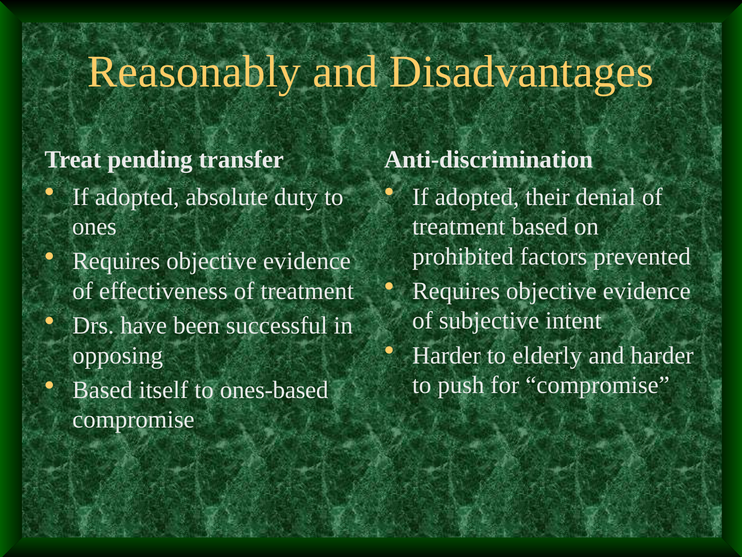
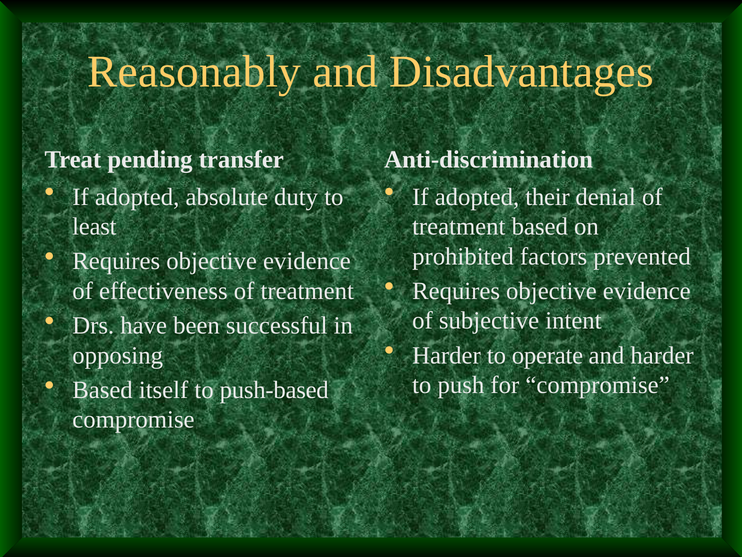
ones: ones -> least
elderly: elderly -> operate
ones-based: ones-based -> push-based
